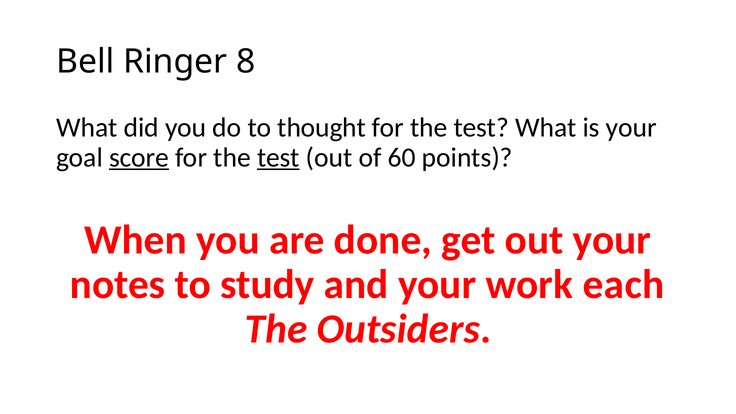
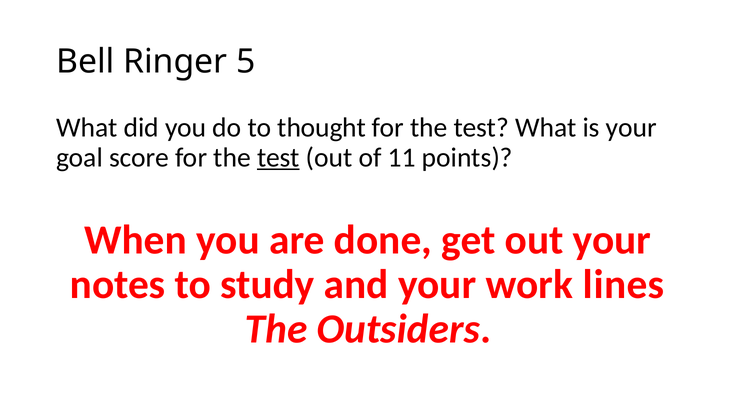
8: 8 -> 5
score underline: present -> none
60: 60 -> 11
each: each -> lines
